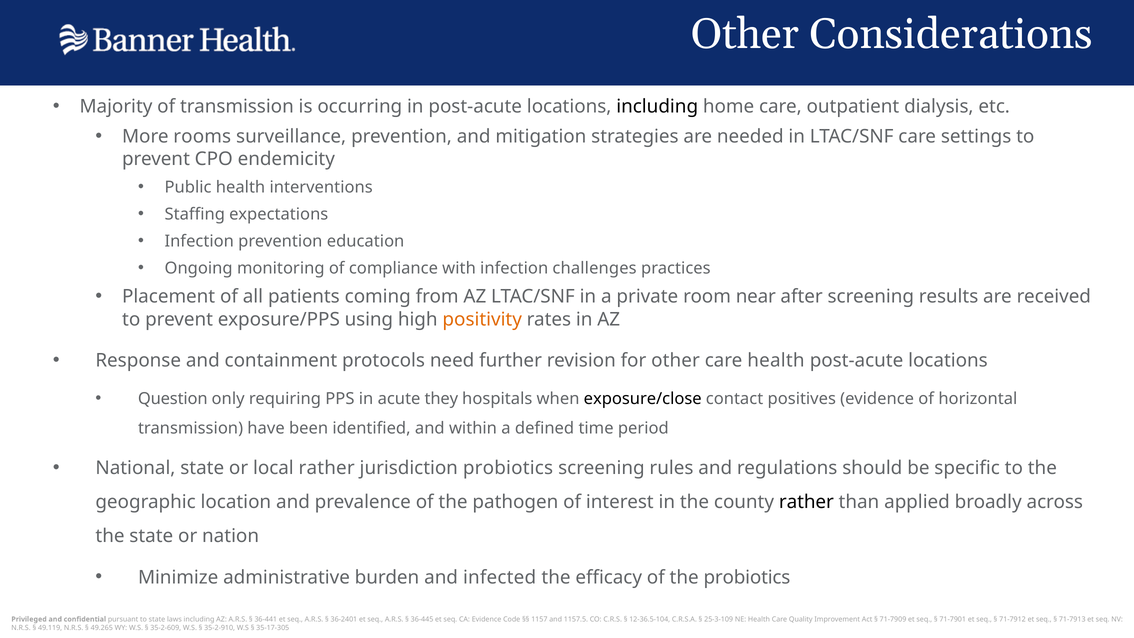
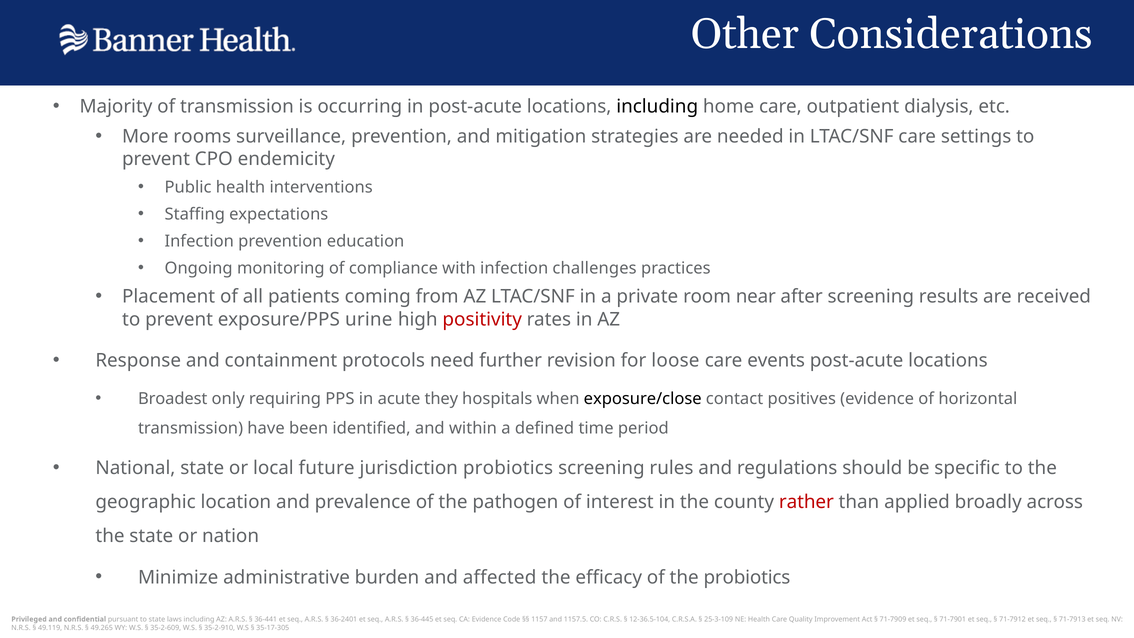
using: using -> urine
positivity colour: orange -> red
for other: other -> loose
care health: health -> events
Question: Question -> Broadest
local rather: rather -> future
rather at (806, 502) colour: black -> red
infected: infected -> affected
